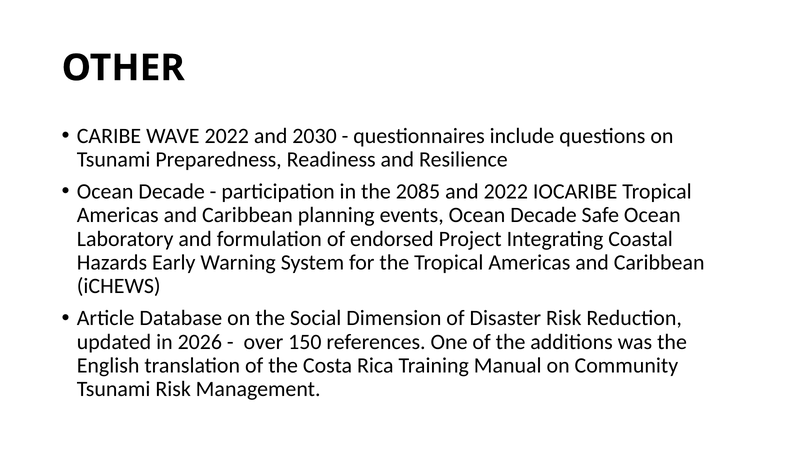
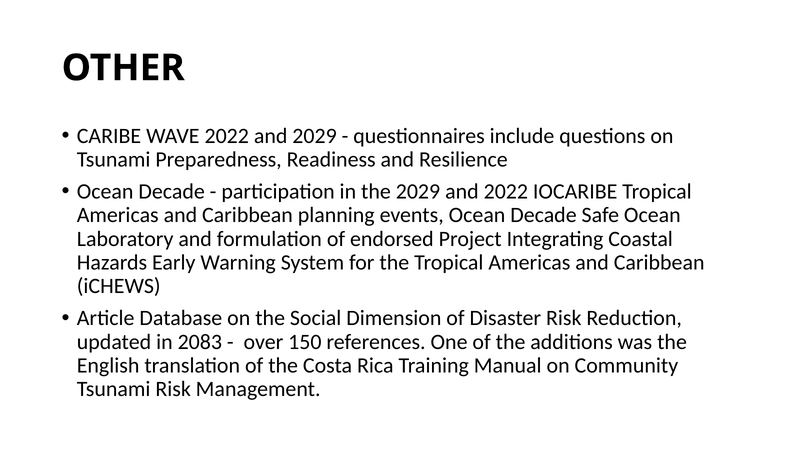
and 2030: 2030 -> 2029
the 2085: 2085 -> 2029
2026: 2026 -> 2083
